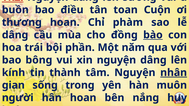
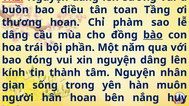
Cuộn: Cuộn -> Tầng
bông: bông -> đóng
nhân underline: present -> none
